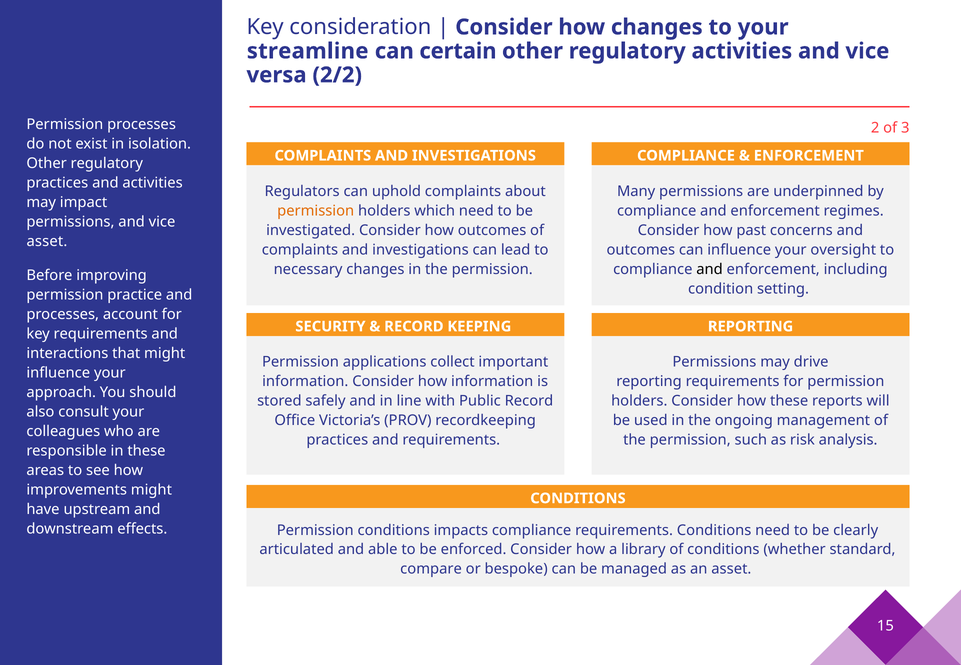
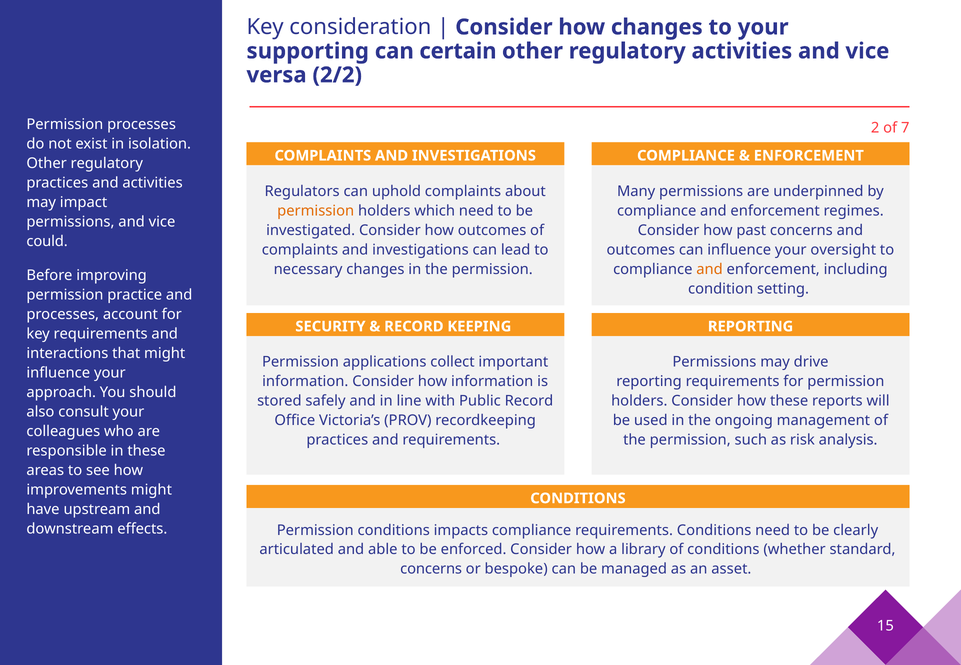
streamline: streamline -> supporting
3: 3 -> 7
asset at (47, 241): asset -> could
and at (710, 269) colour: black -> orange
compare at (431, 569): compare -> concerns
